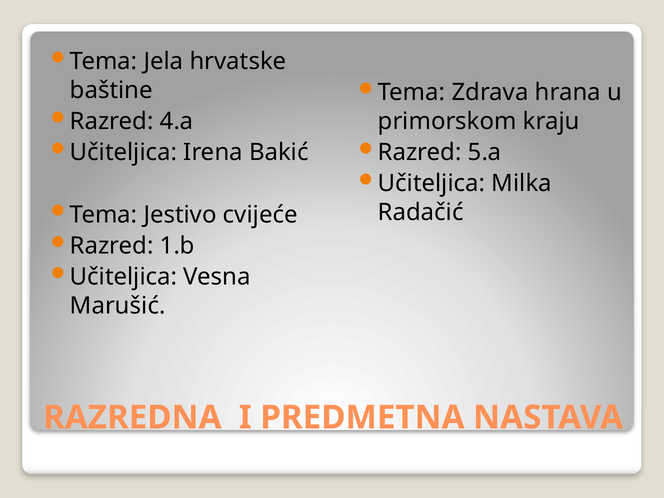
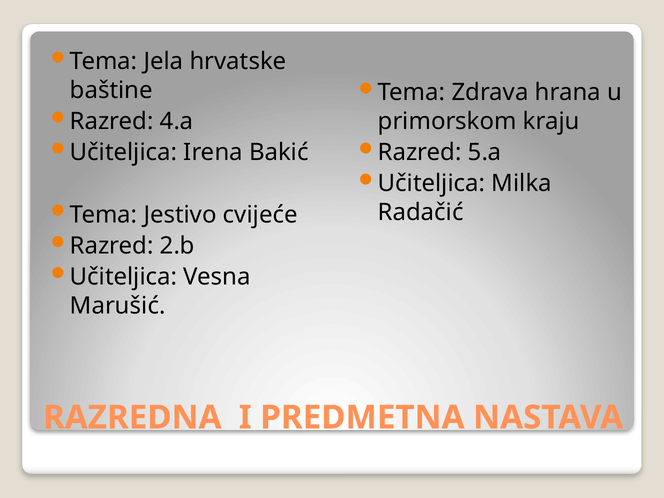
1.b: 1.b -> 2.b
